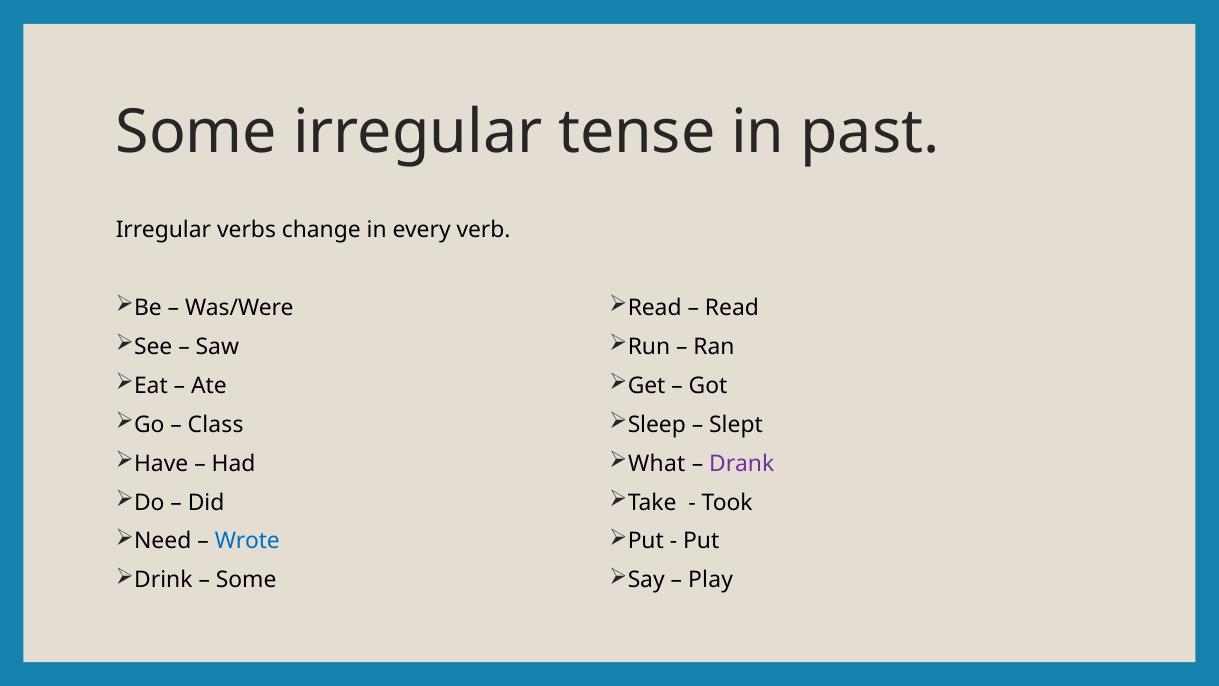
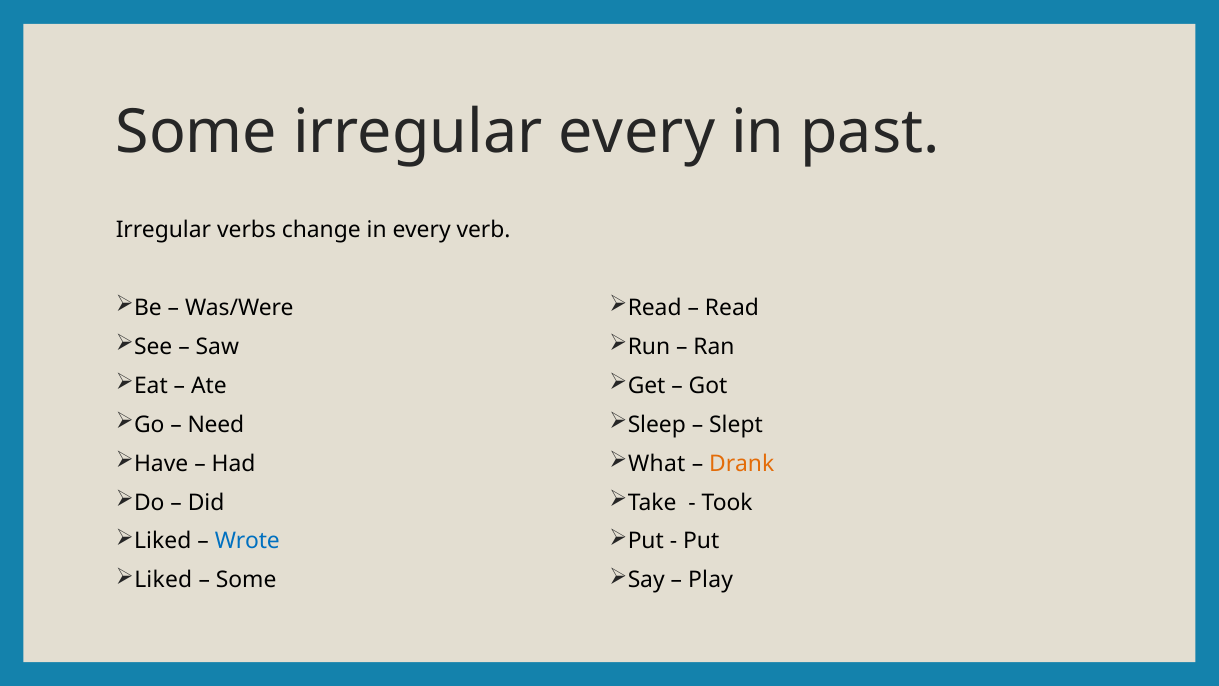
irregular tense: tense -> every
Class: Class -> Need
Drank colour: purple -> orange
Need at (163, 541): Need -> Liked
Drink at (163, 580): Drink -> Liked
